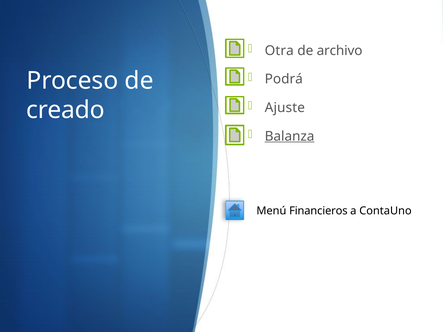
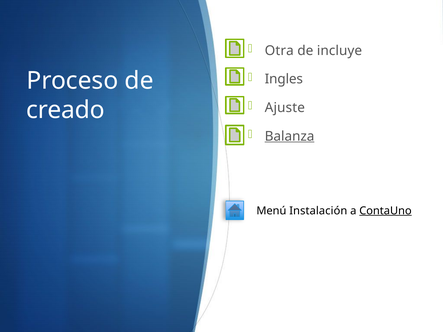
archivo: archivo -> incluye
Podrá: Podrá -> Ingles
Financieros: Financieros -> Instalación
ContaUno underline: none -> present
